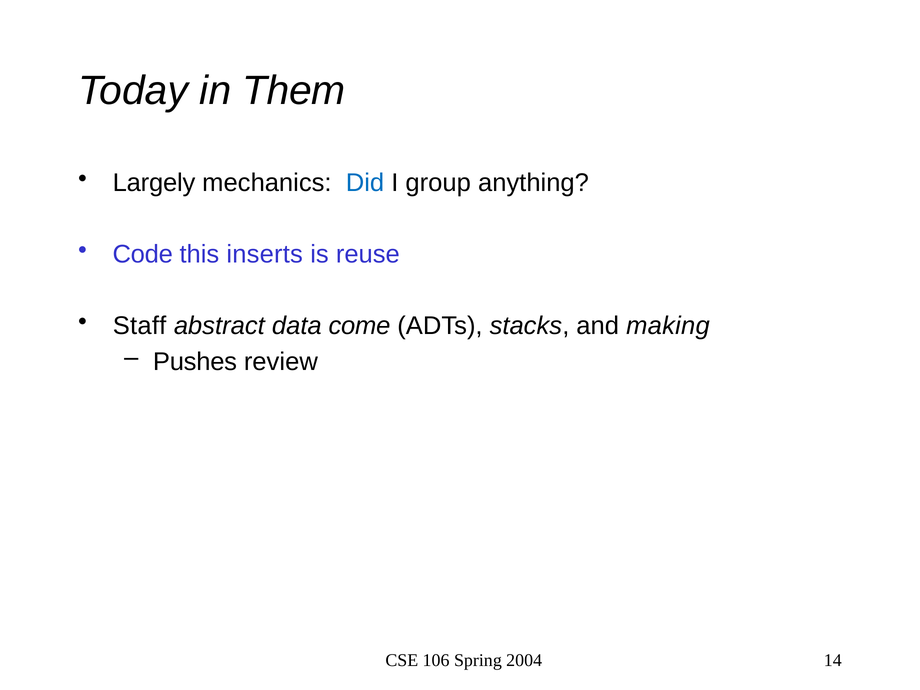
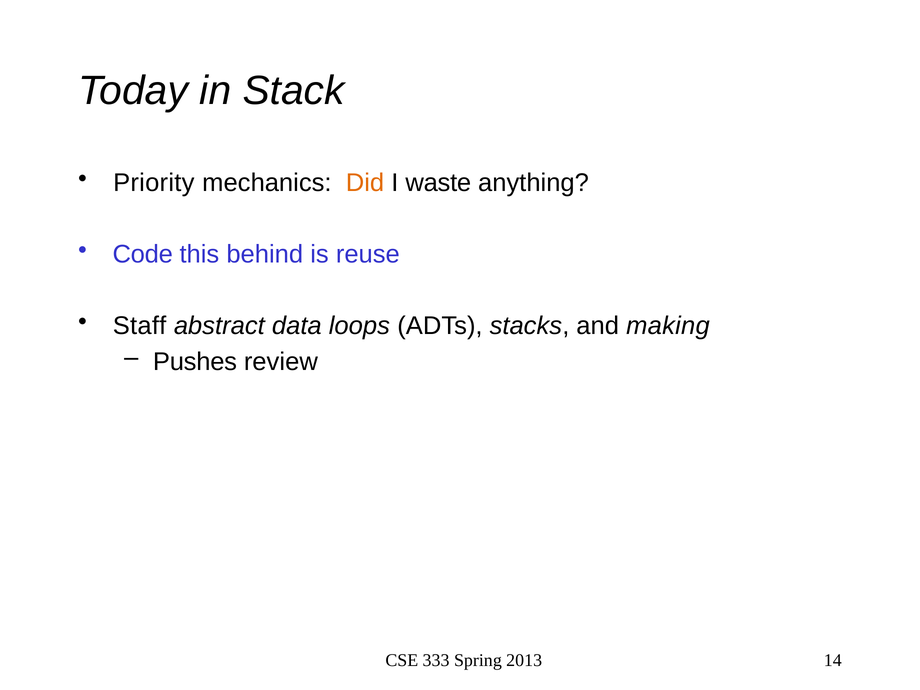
Them: Them -> Stack
Largely: Largely -> Priority
Did colour: blue -> orange
group: group -> waste
inserts: inserts -> behind
come: come -> loops
106: 106 -> 333
2004: 2004 -> 2013
